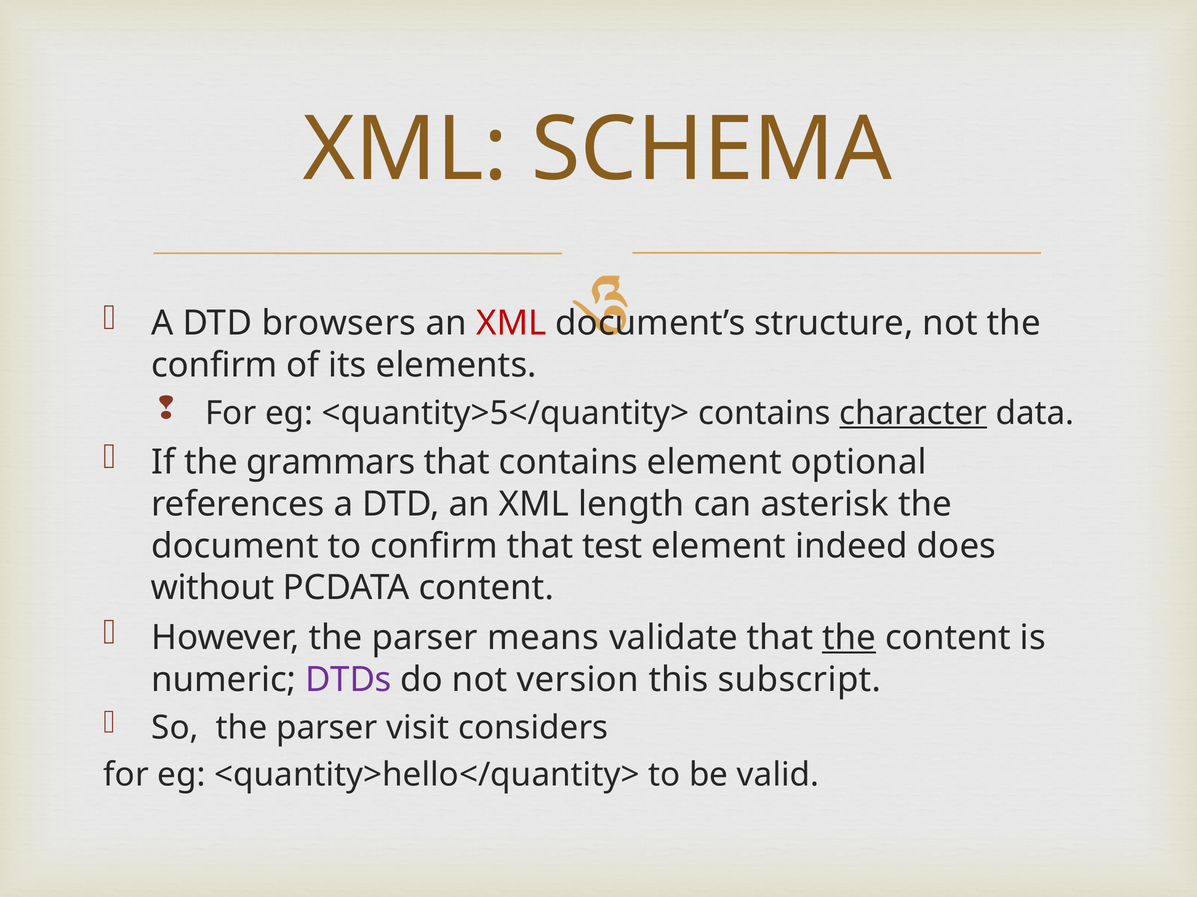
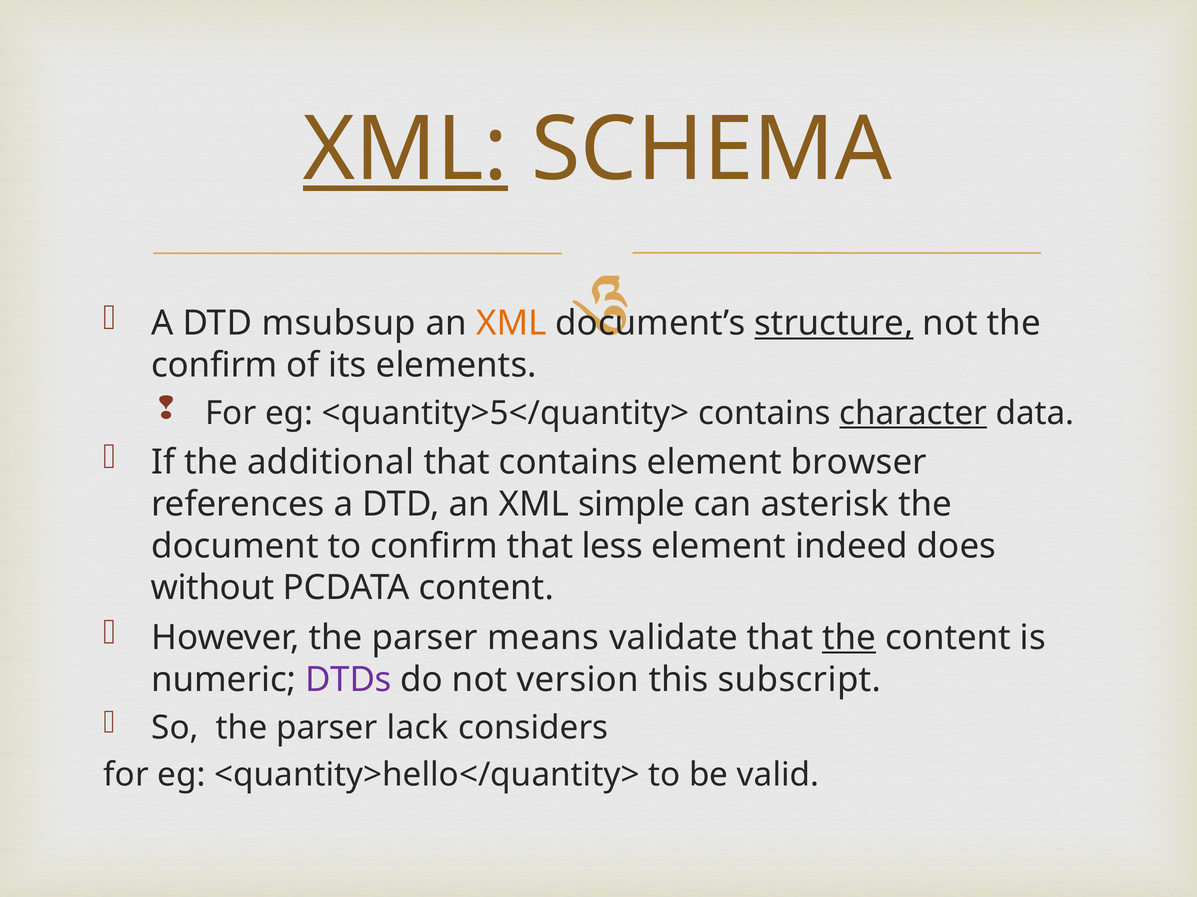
XML at (405, 150) underline: none -> present
browsers: browsers -> msubsup
XML at (511, 324) colour: red -> orange
structure underline: none -> present
grammars: grammars -> additional
optional: optional -> browser
length: length -> simple
test: test -> less
visit: visit -> lack
